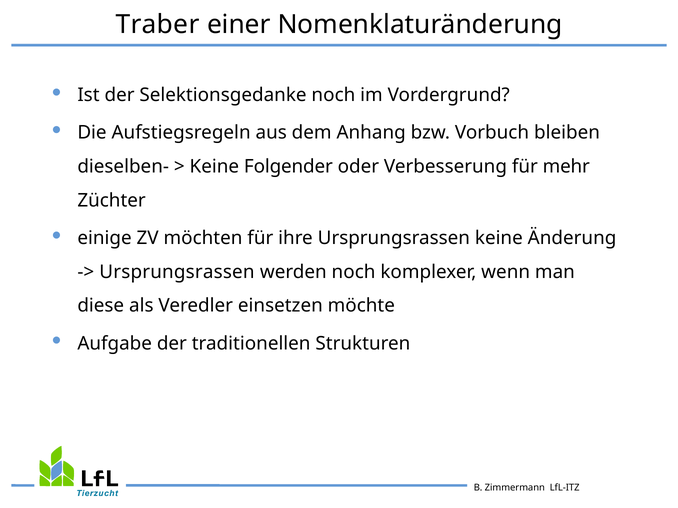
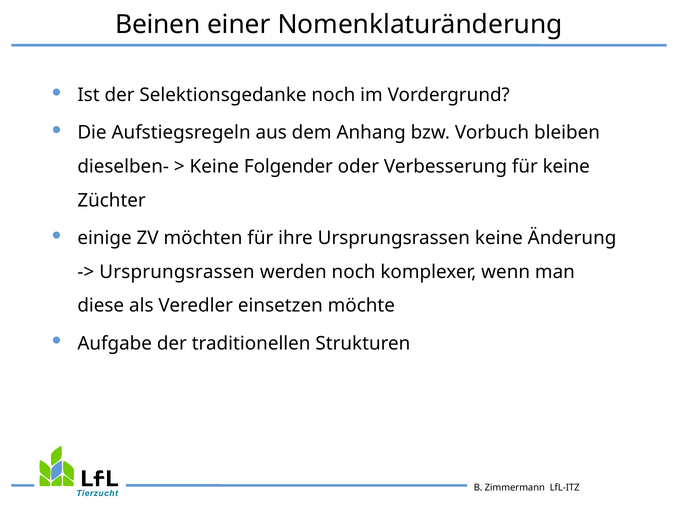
Traber: Traber -> Beinen
für mehr: mehr -> keine
